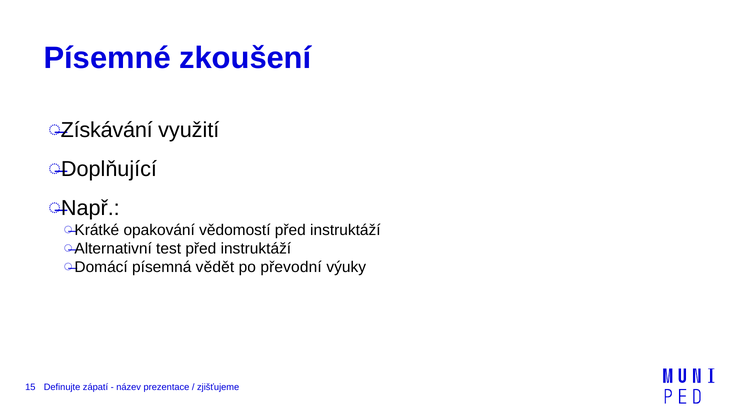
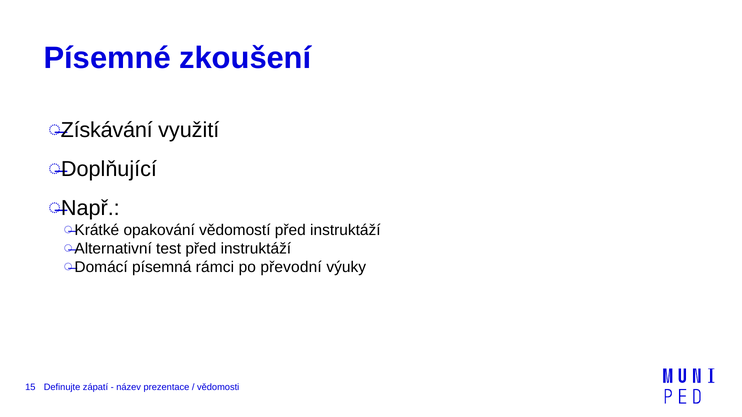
vědět: vědět -> rámci
zjišťujeme: zjišťujeme -> vědomosti
